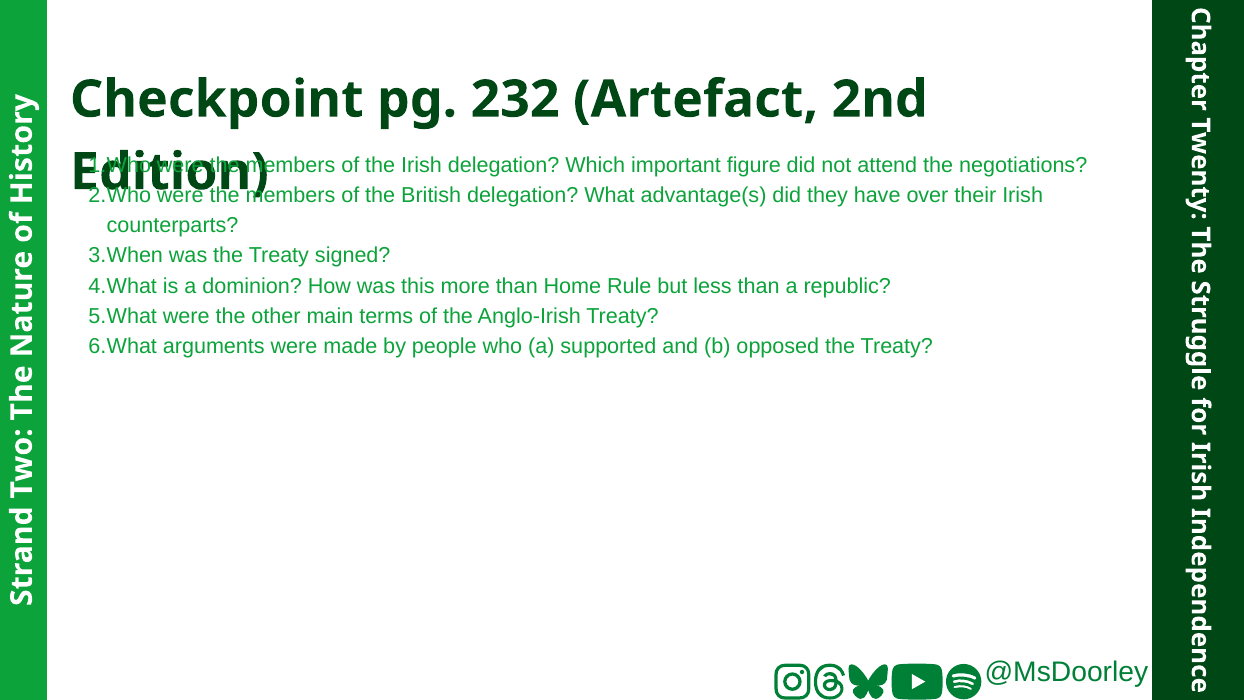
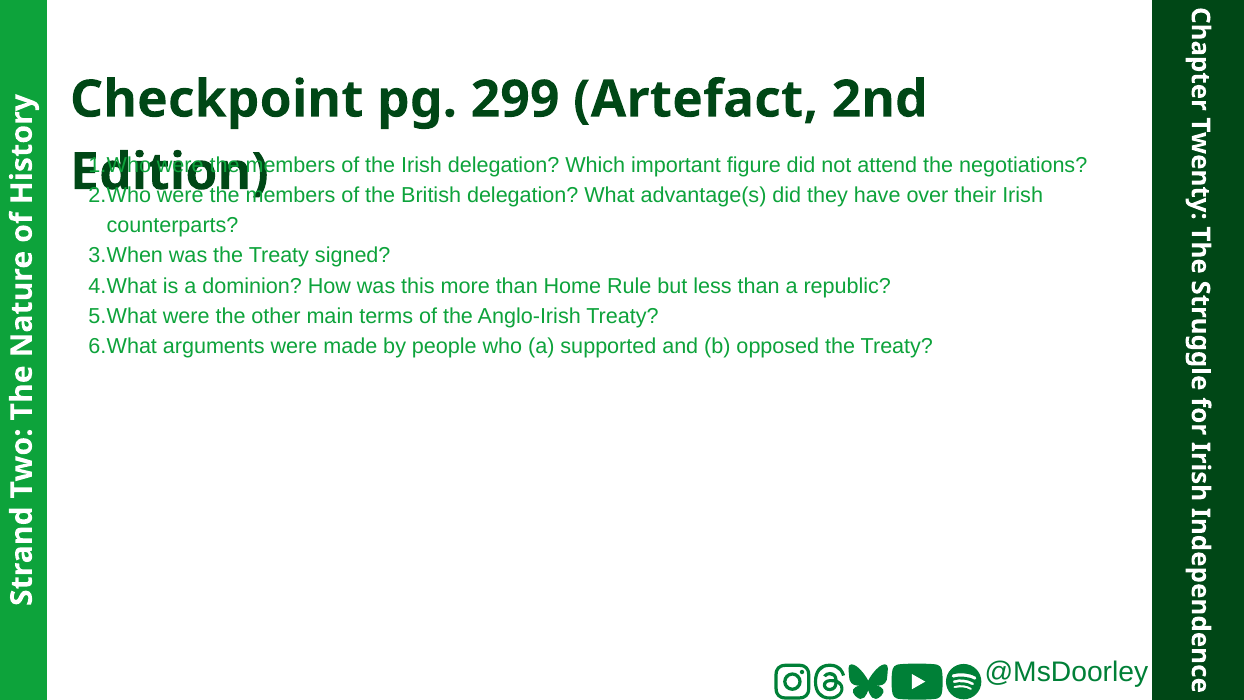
232: 232 -> 299
